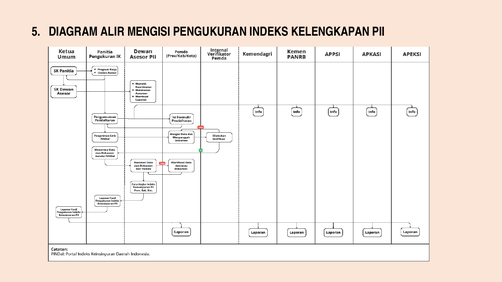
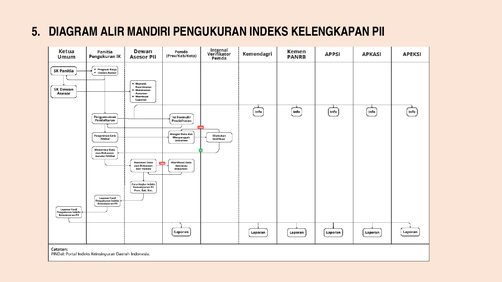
MENGISI: MENGISI -> MANDIRI
